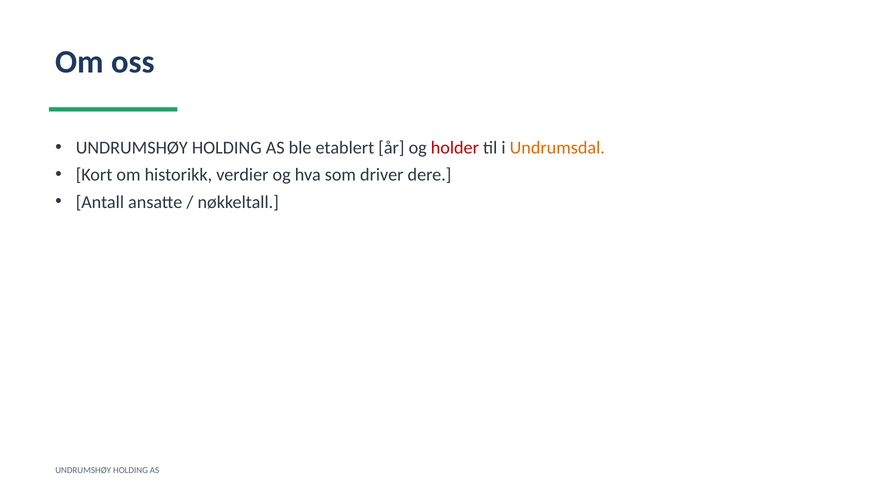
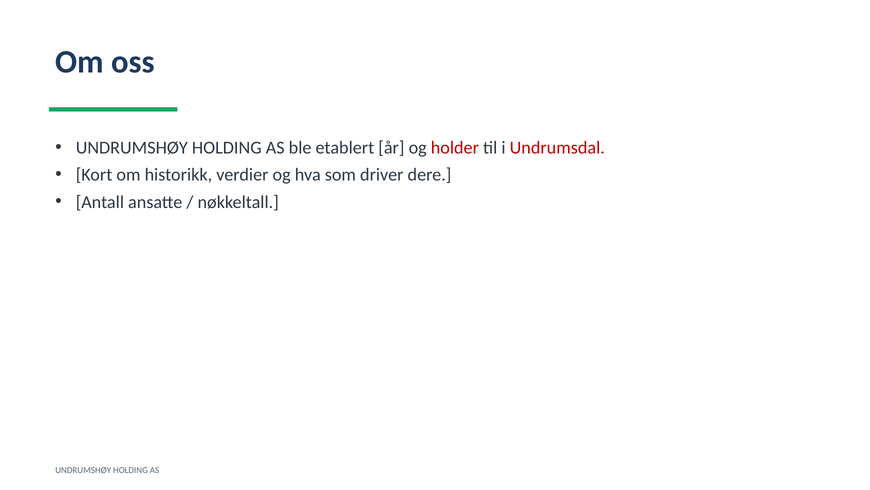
Undrumsdal colour: orange -> red
